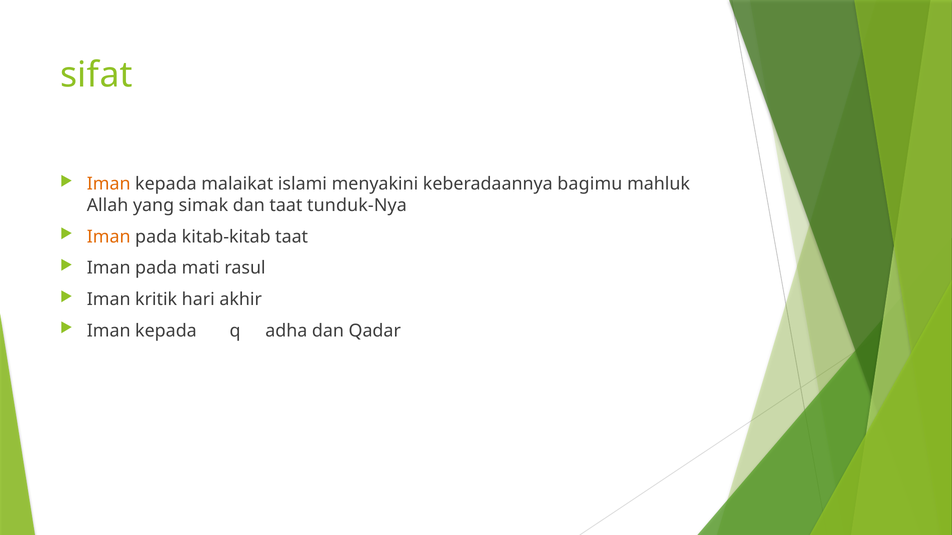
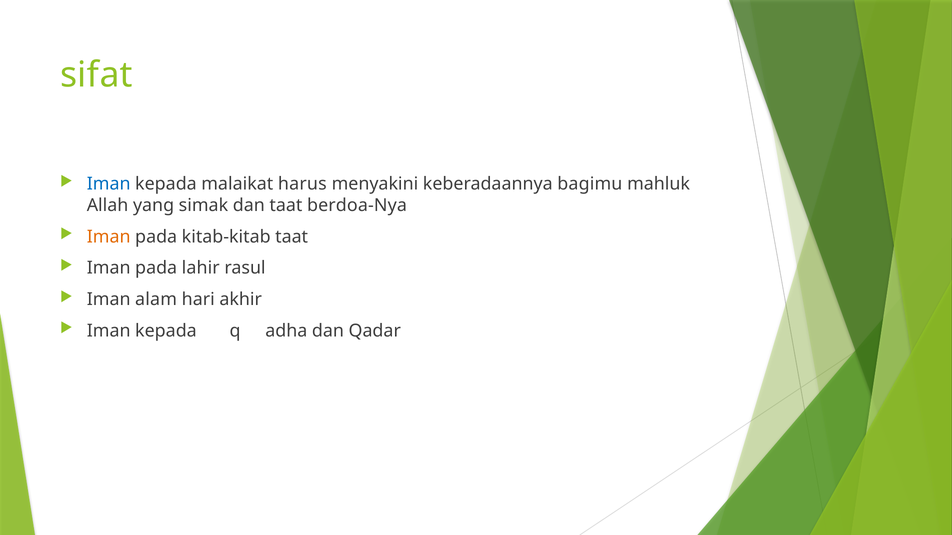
Iman at (109, 184) colour: orange -> blue
islami: islami -> harus
tunduk-Nya: tunduk-Nya -> berdoa-Nya
mati: mati -> lahir
kritik: kritik -> alam
